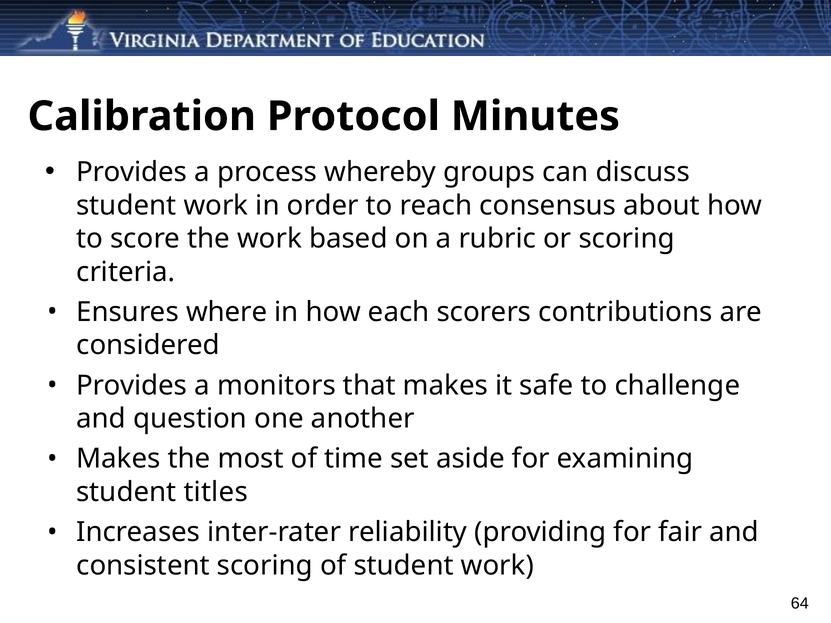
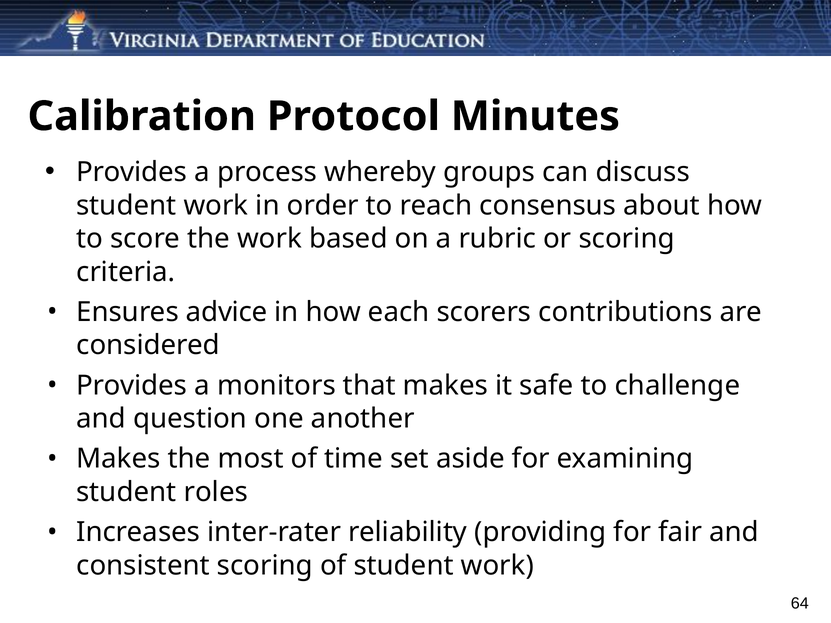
where: where -> advice
titles: titles -> roles
